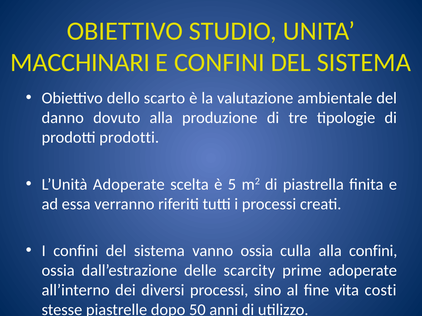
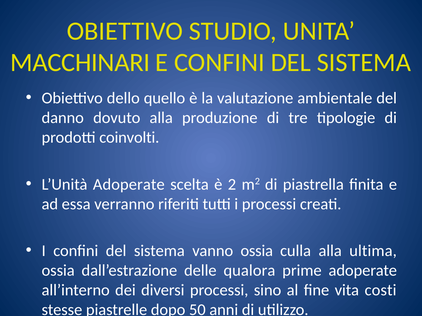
scarto: scarto -> quello
prodotti prodotti: prodotti -> coinvolti
5: 5 -> 2
alla confini: confini -> ultima
scarcity: scarcity -> qualora
